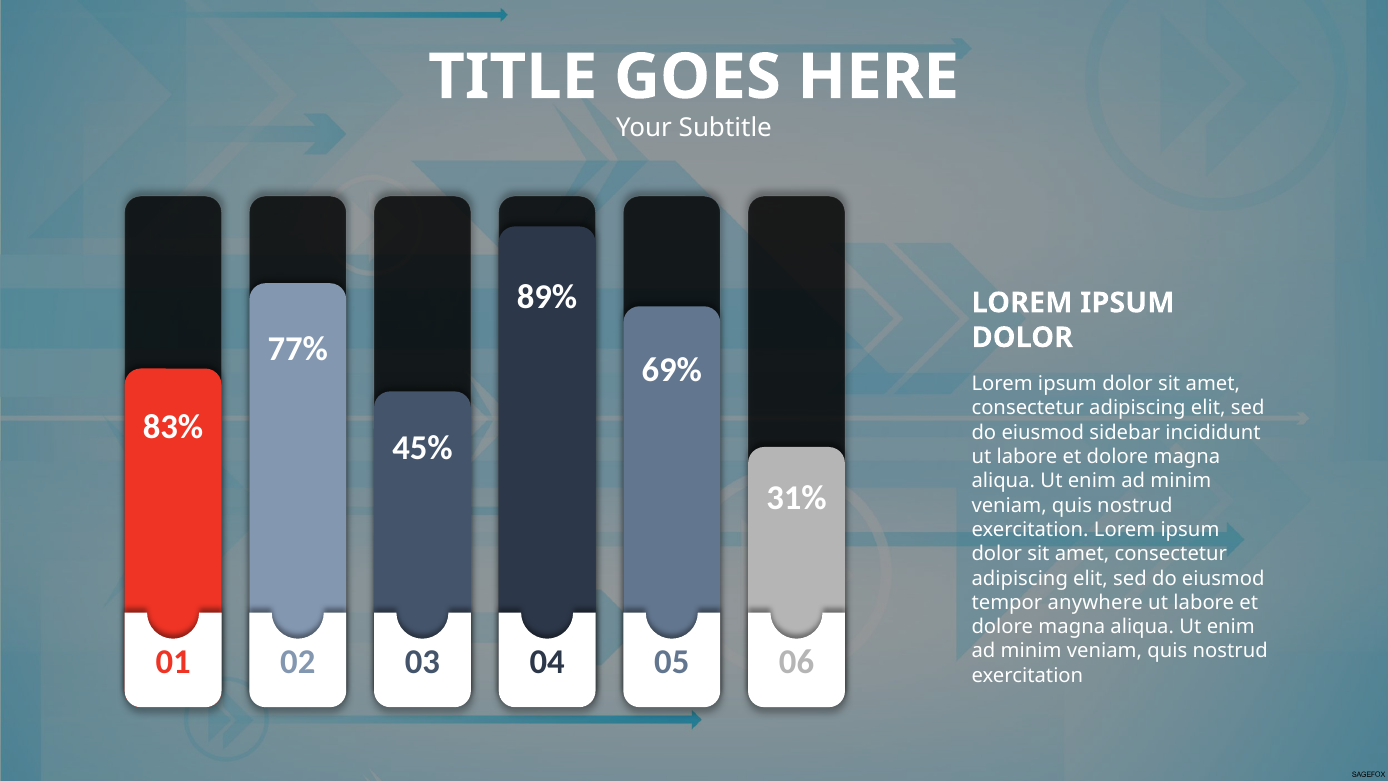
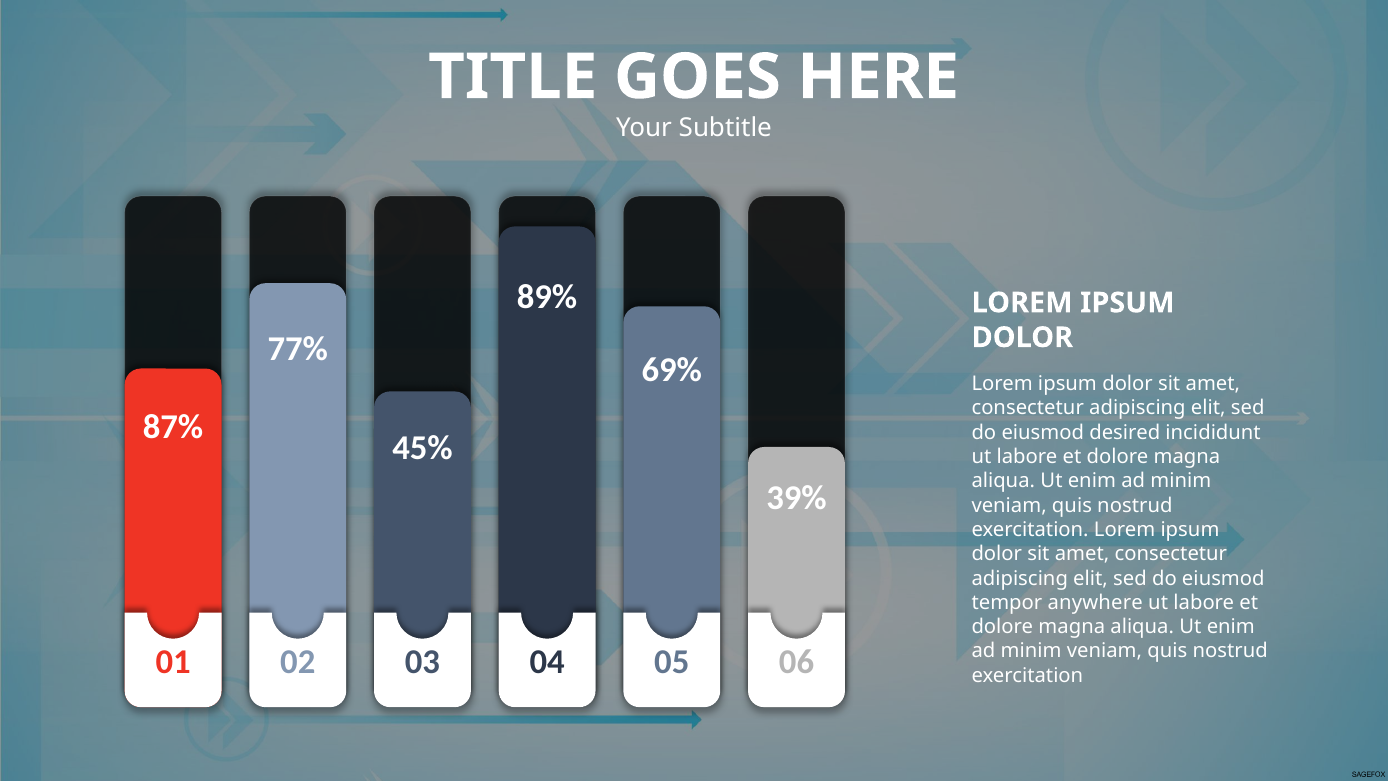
83%: 83% -> 87%
sidebar: sidebar -> desired
31%: 31% -> 39%
